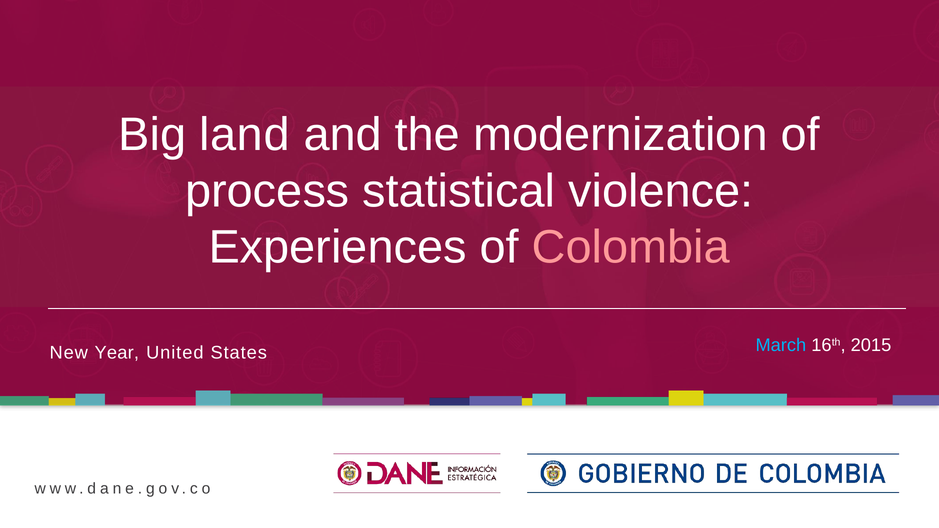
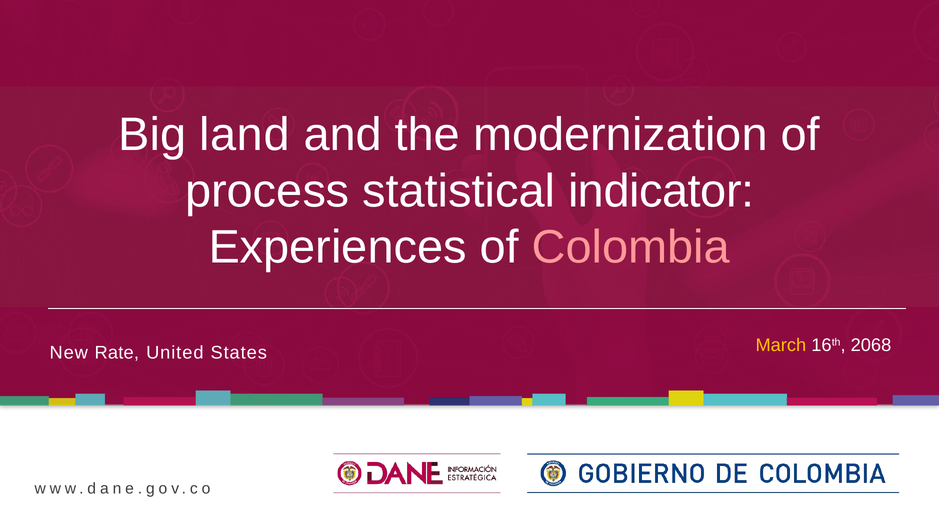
violence: violence -> indicator
March colour: light blue -> yellow
2015: 2015 -> 2068
Year: Year -> Rate
